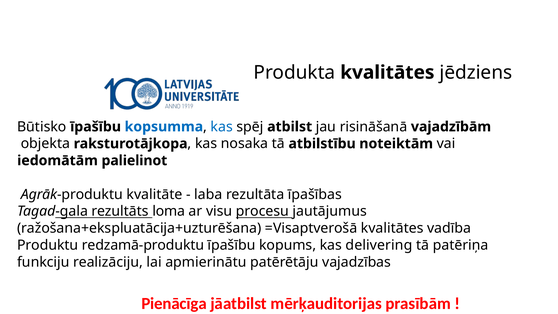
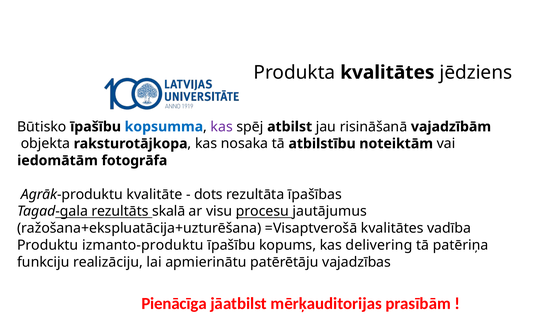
kas at (222, 127) colour: blue -> purple
palielinot: palielinot -> fotogrāfa
laba: laba -> dots
loma: loma -> skalā
redzamā-produktu: redzamā-produktu -> izmanto-produktu
